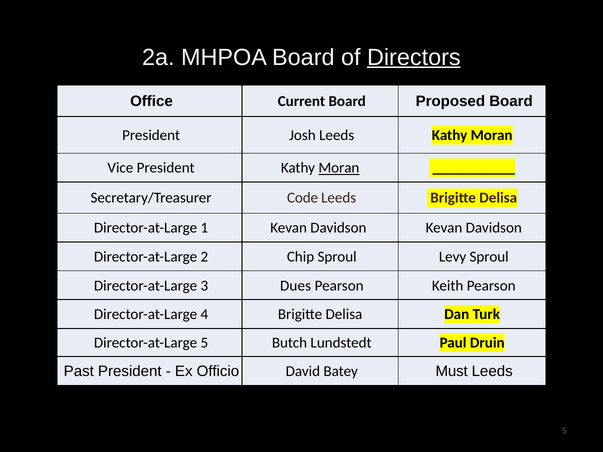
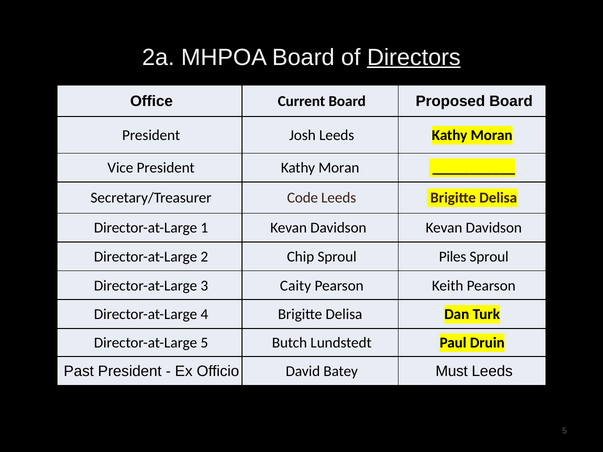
Moran at (339, 168) underline: present -> none
Levy: Levy -> Piles
Dues: Dues -> Caity
